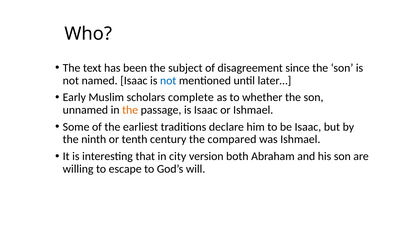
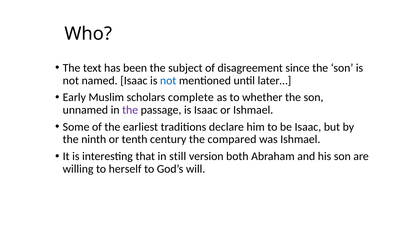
the at (130, 110) colour: orange -> purple
city: city -> still
escape: escape -> herself
